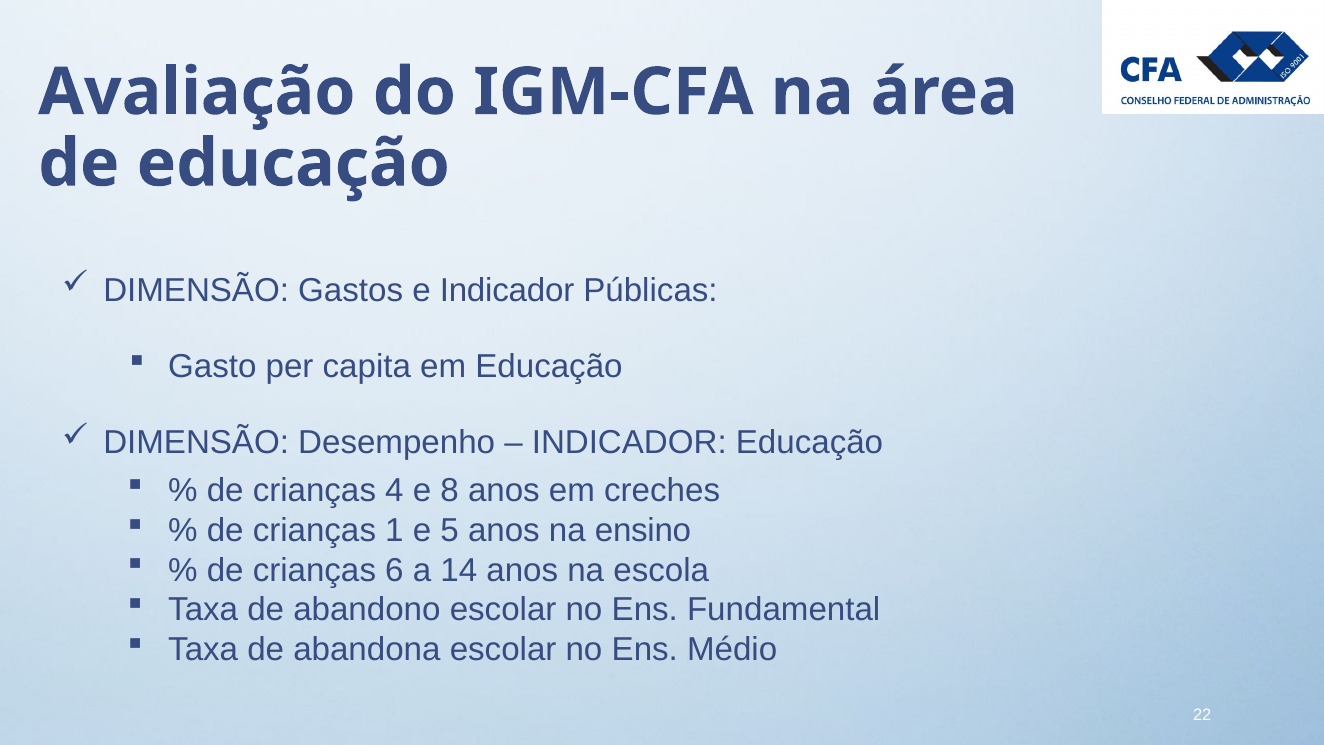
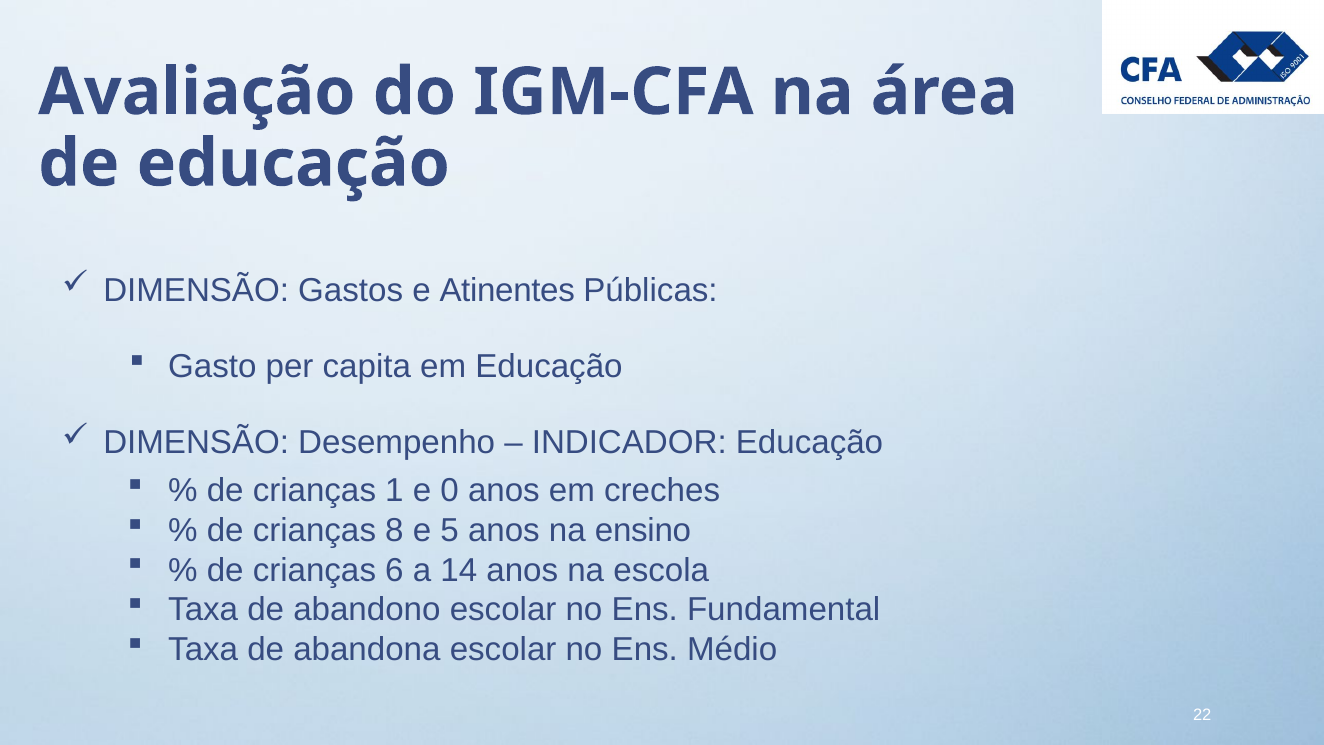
e Indicador: Indicador -> Atinentes
4: 4 -> 1
8: 8 -> 0
1: 1 -> 8
